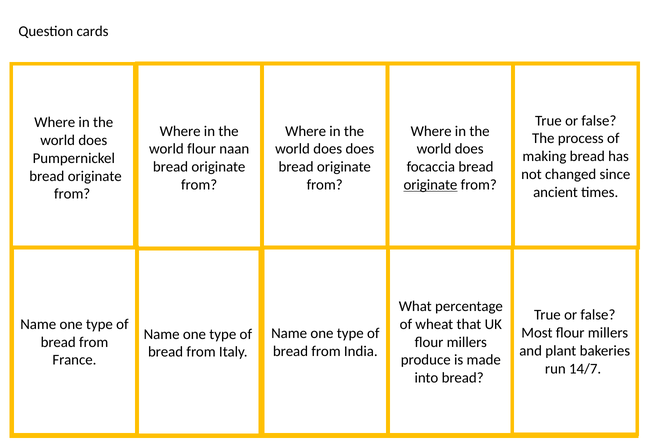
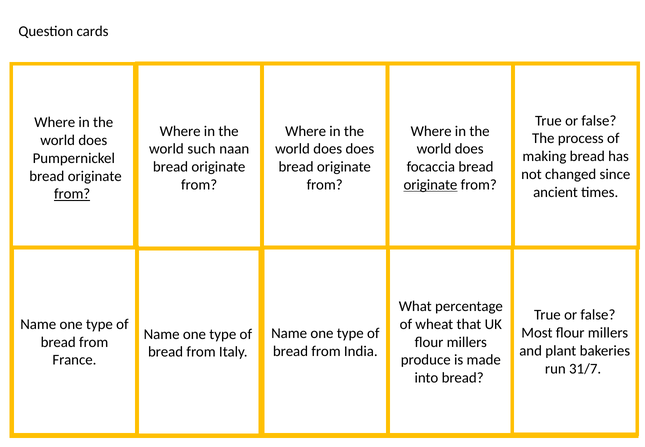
world flour: flour -> such
from at (72, 194) underline: none -> present
14/7: 14/7 -> 31/7
